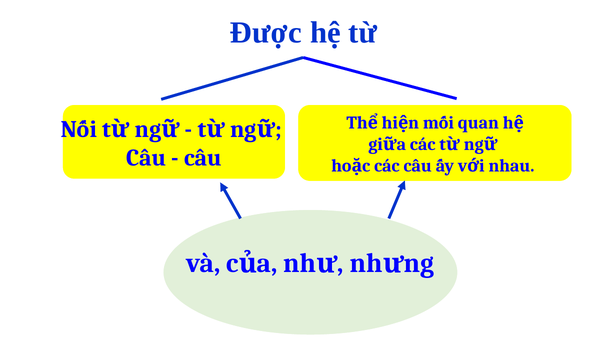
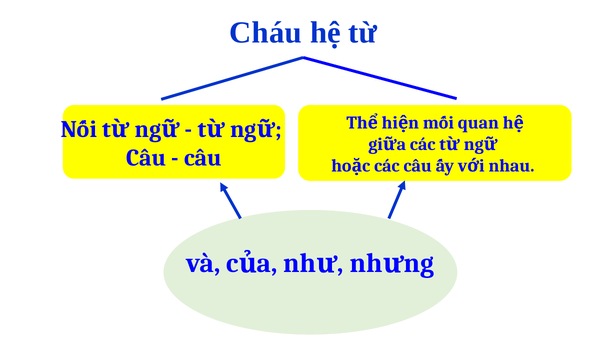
Được: Được -> Cháu
